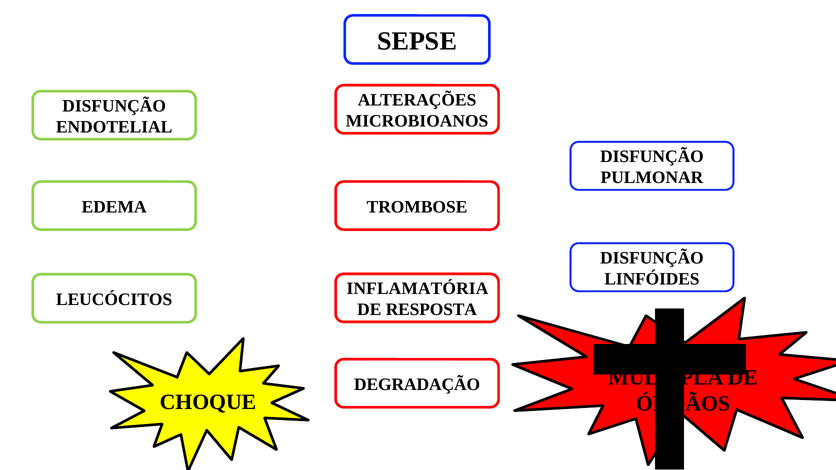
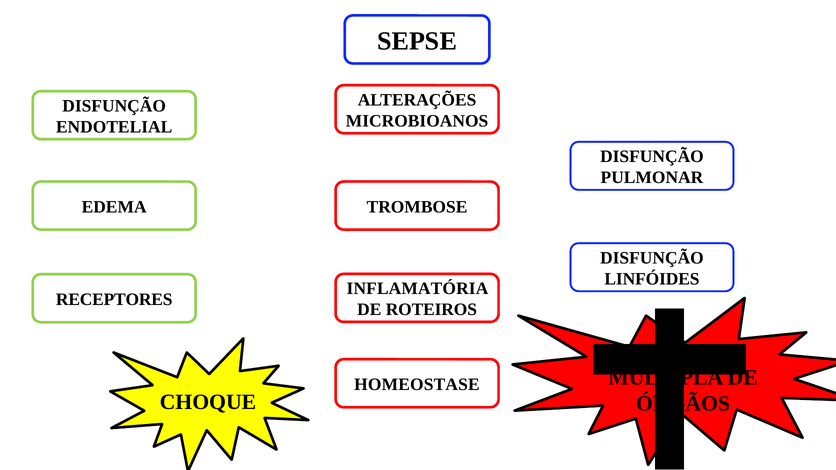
LEUCÓCITOS: LEUCÓCITOS -> RECEPTORES
RESPOSTA: RESPOSTA -> ROTEIROS
DEGRADAÇÃO: DEGRADAÇÃO -> HOMEOSTASE
